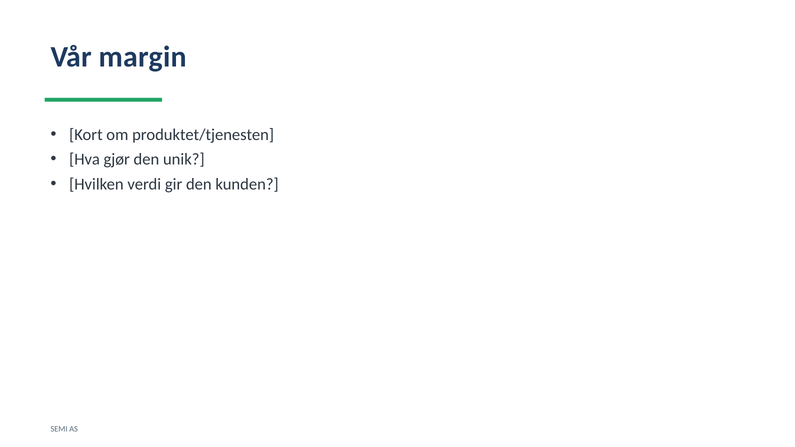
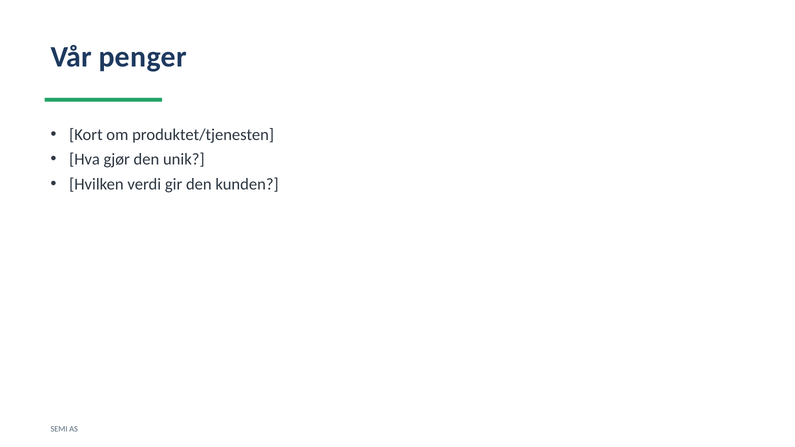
margin: margin -> penger
